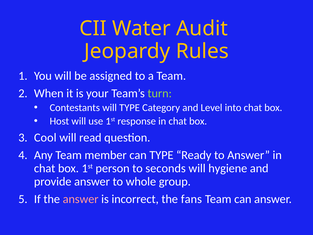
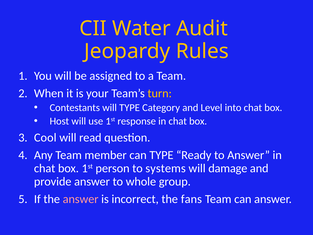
turn colour: light green -> yellow
seconds: seconds -> systems
hygiene: hygiene -> damage
